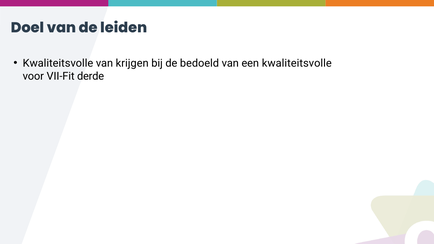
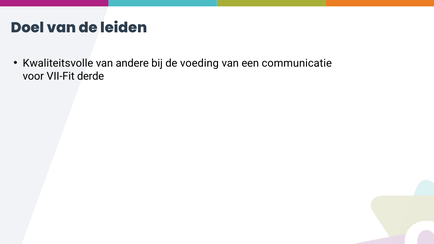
krijgen: krijgen -> andere
bedoeld: bedoeld -> voeding
een kwaliteitsvolle: kwaliteitsvolle -> communicatie
